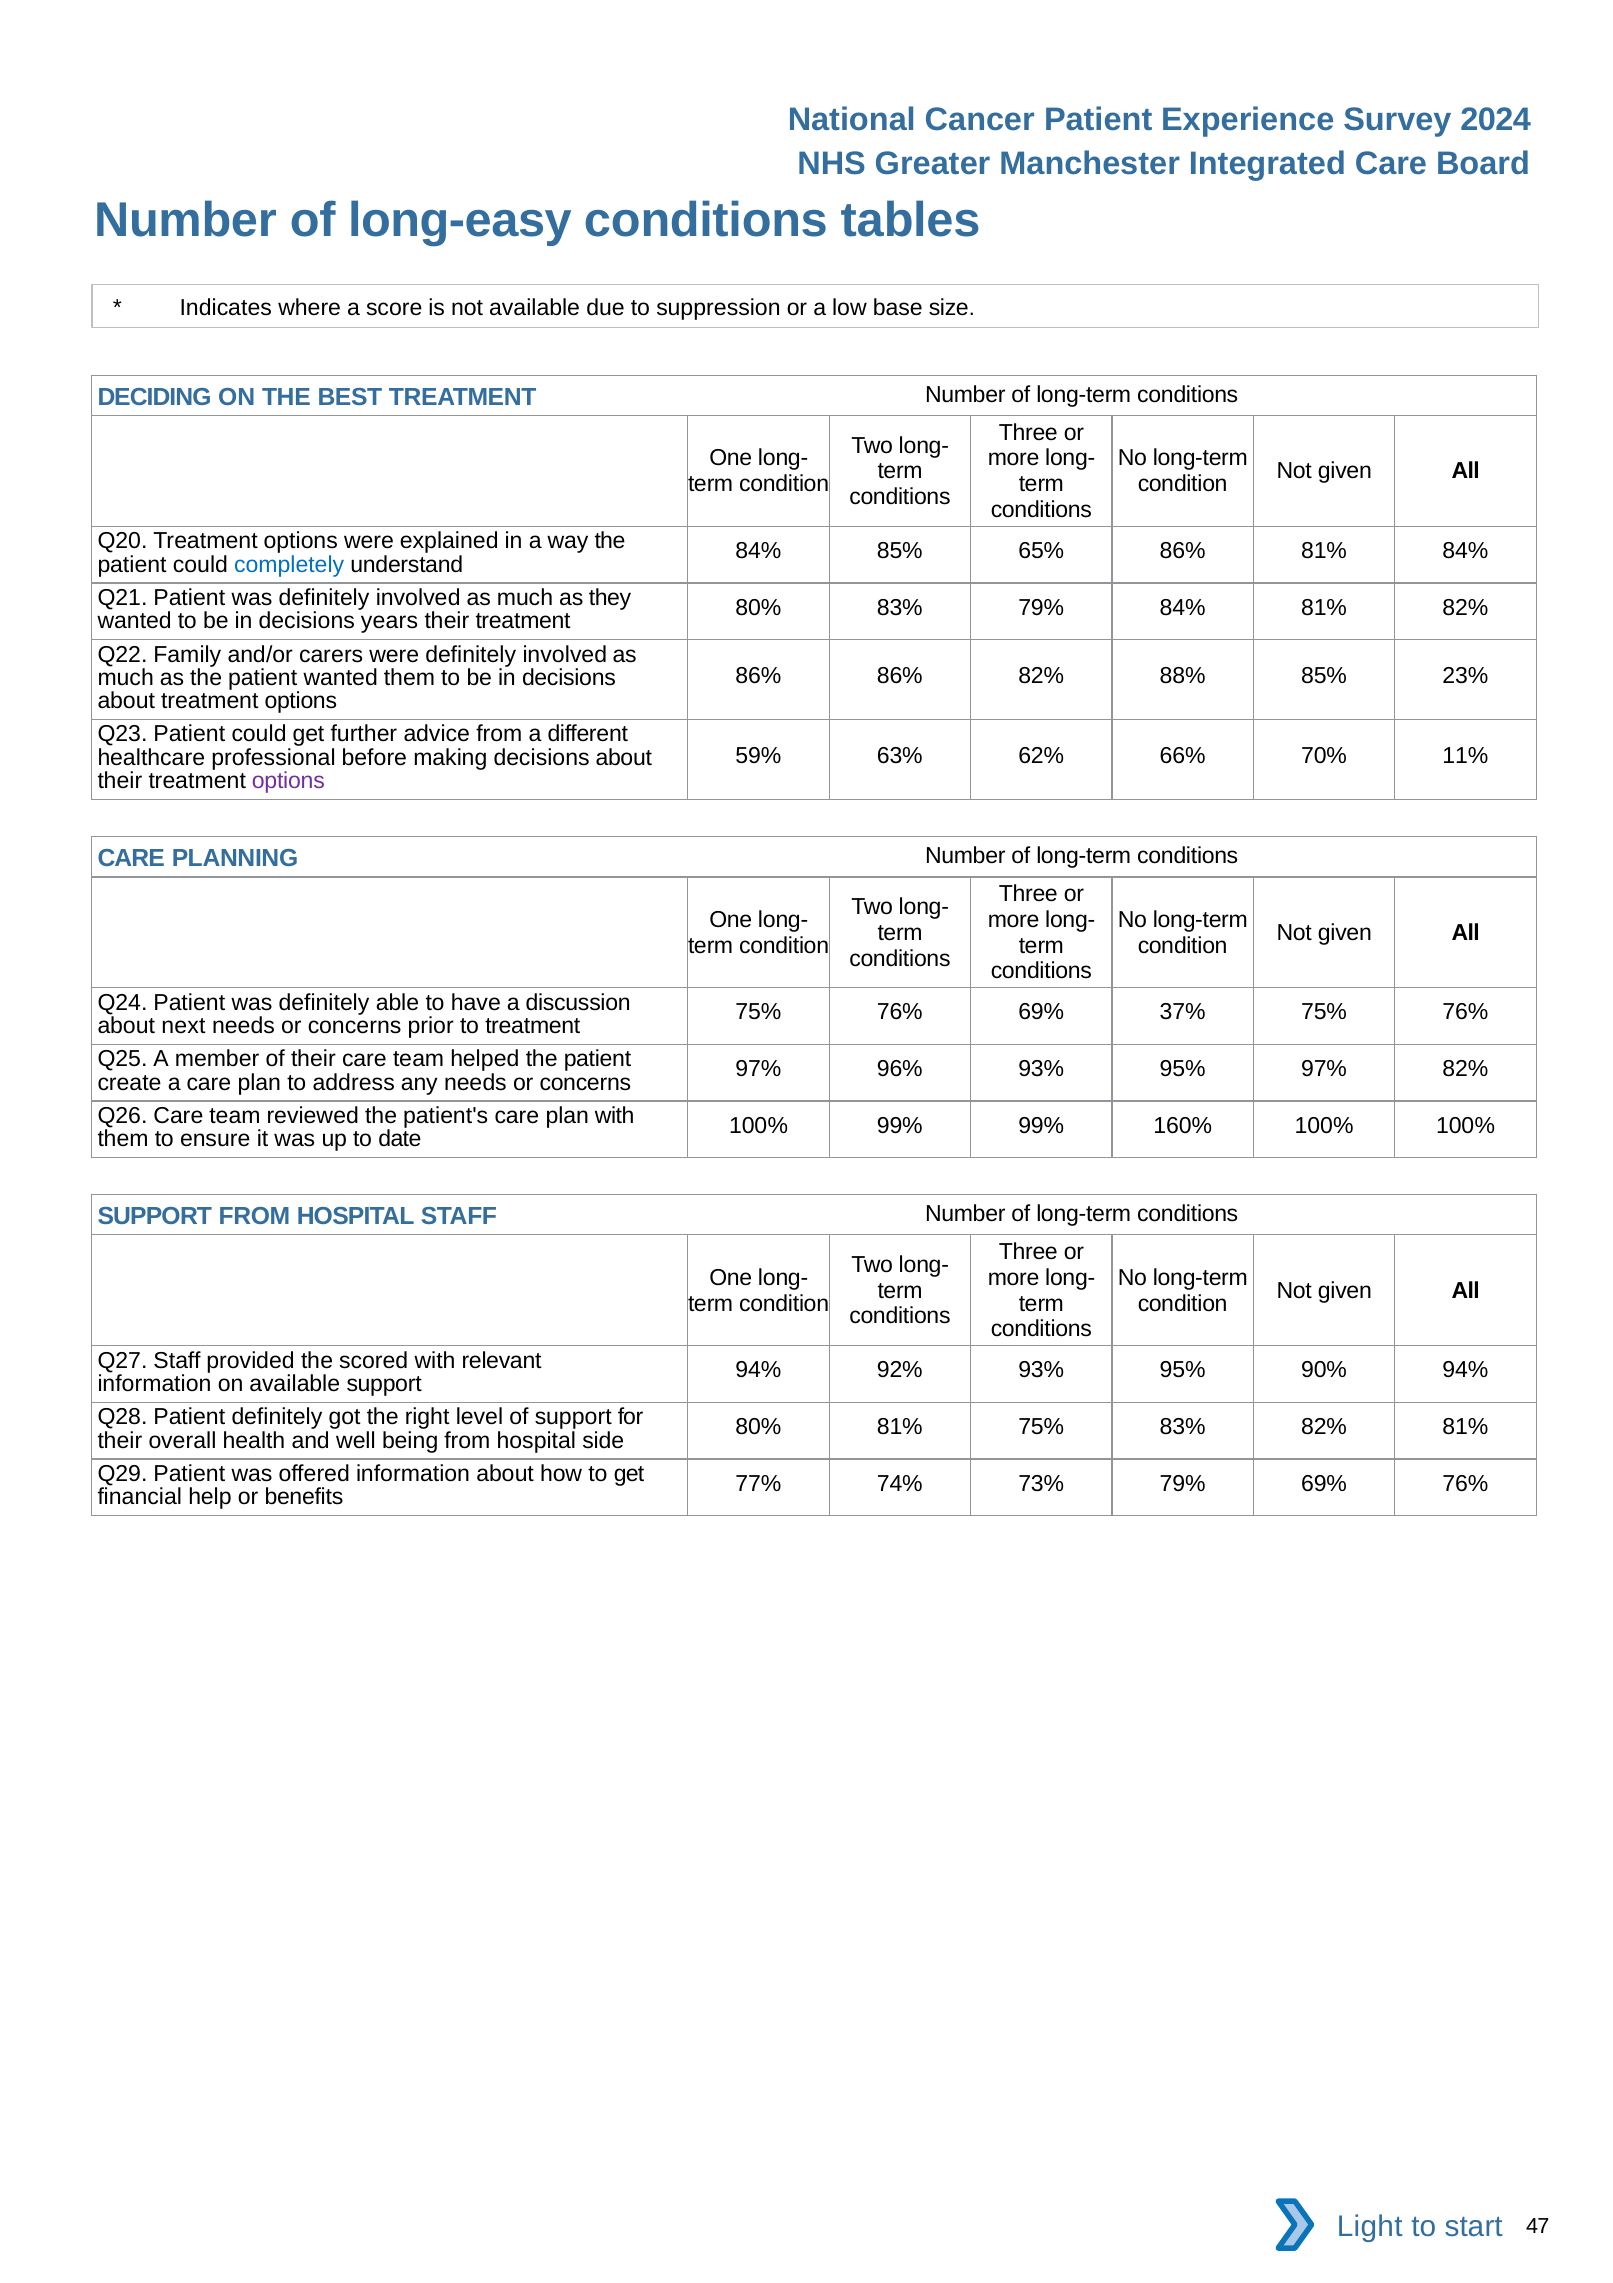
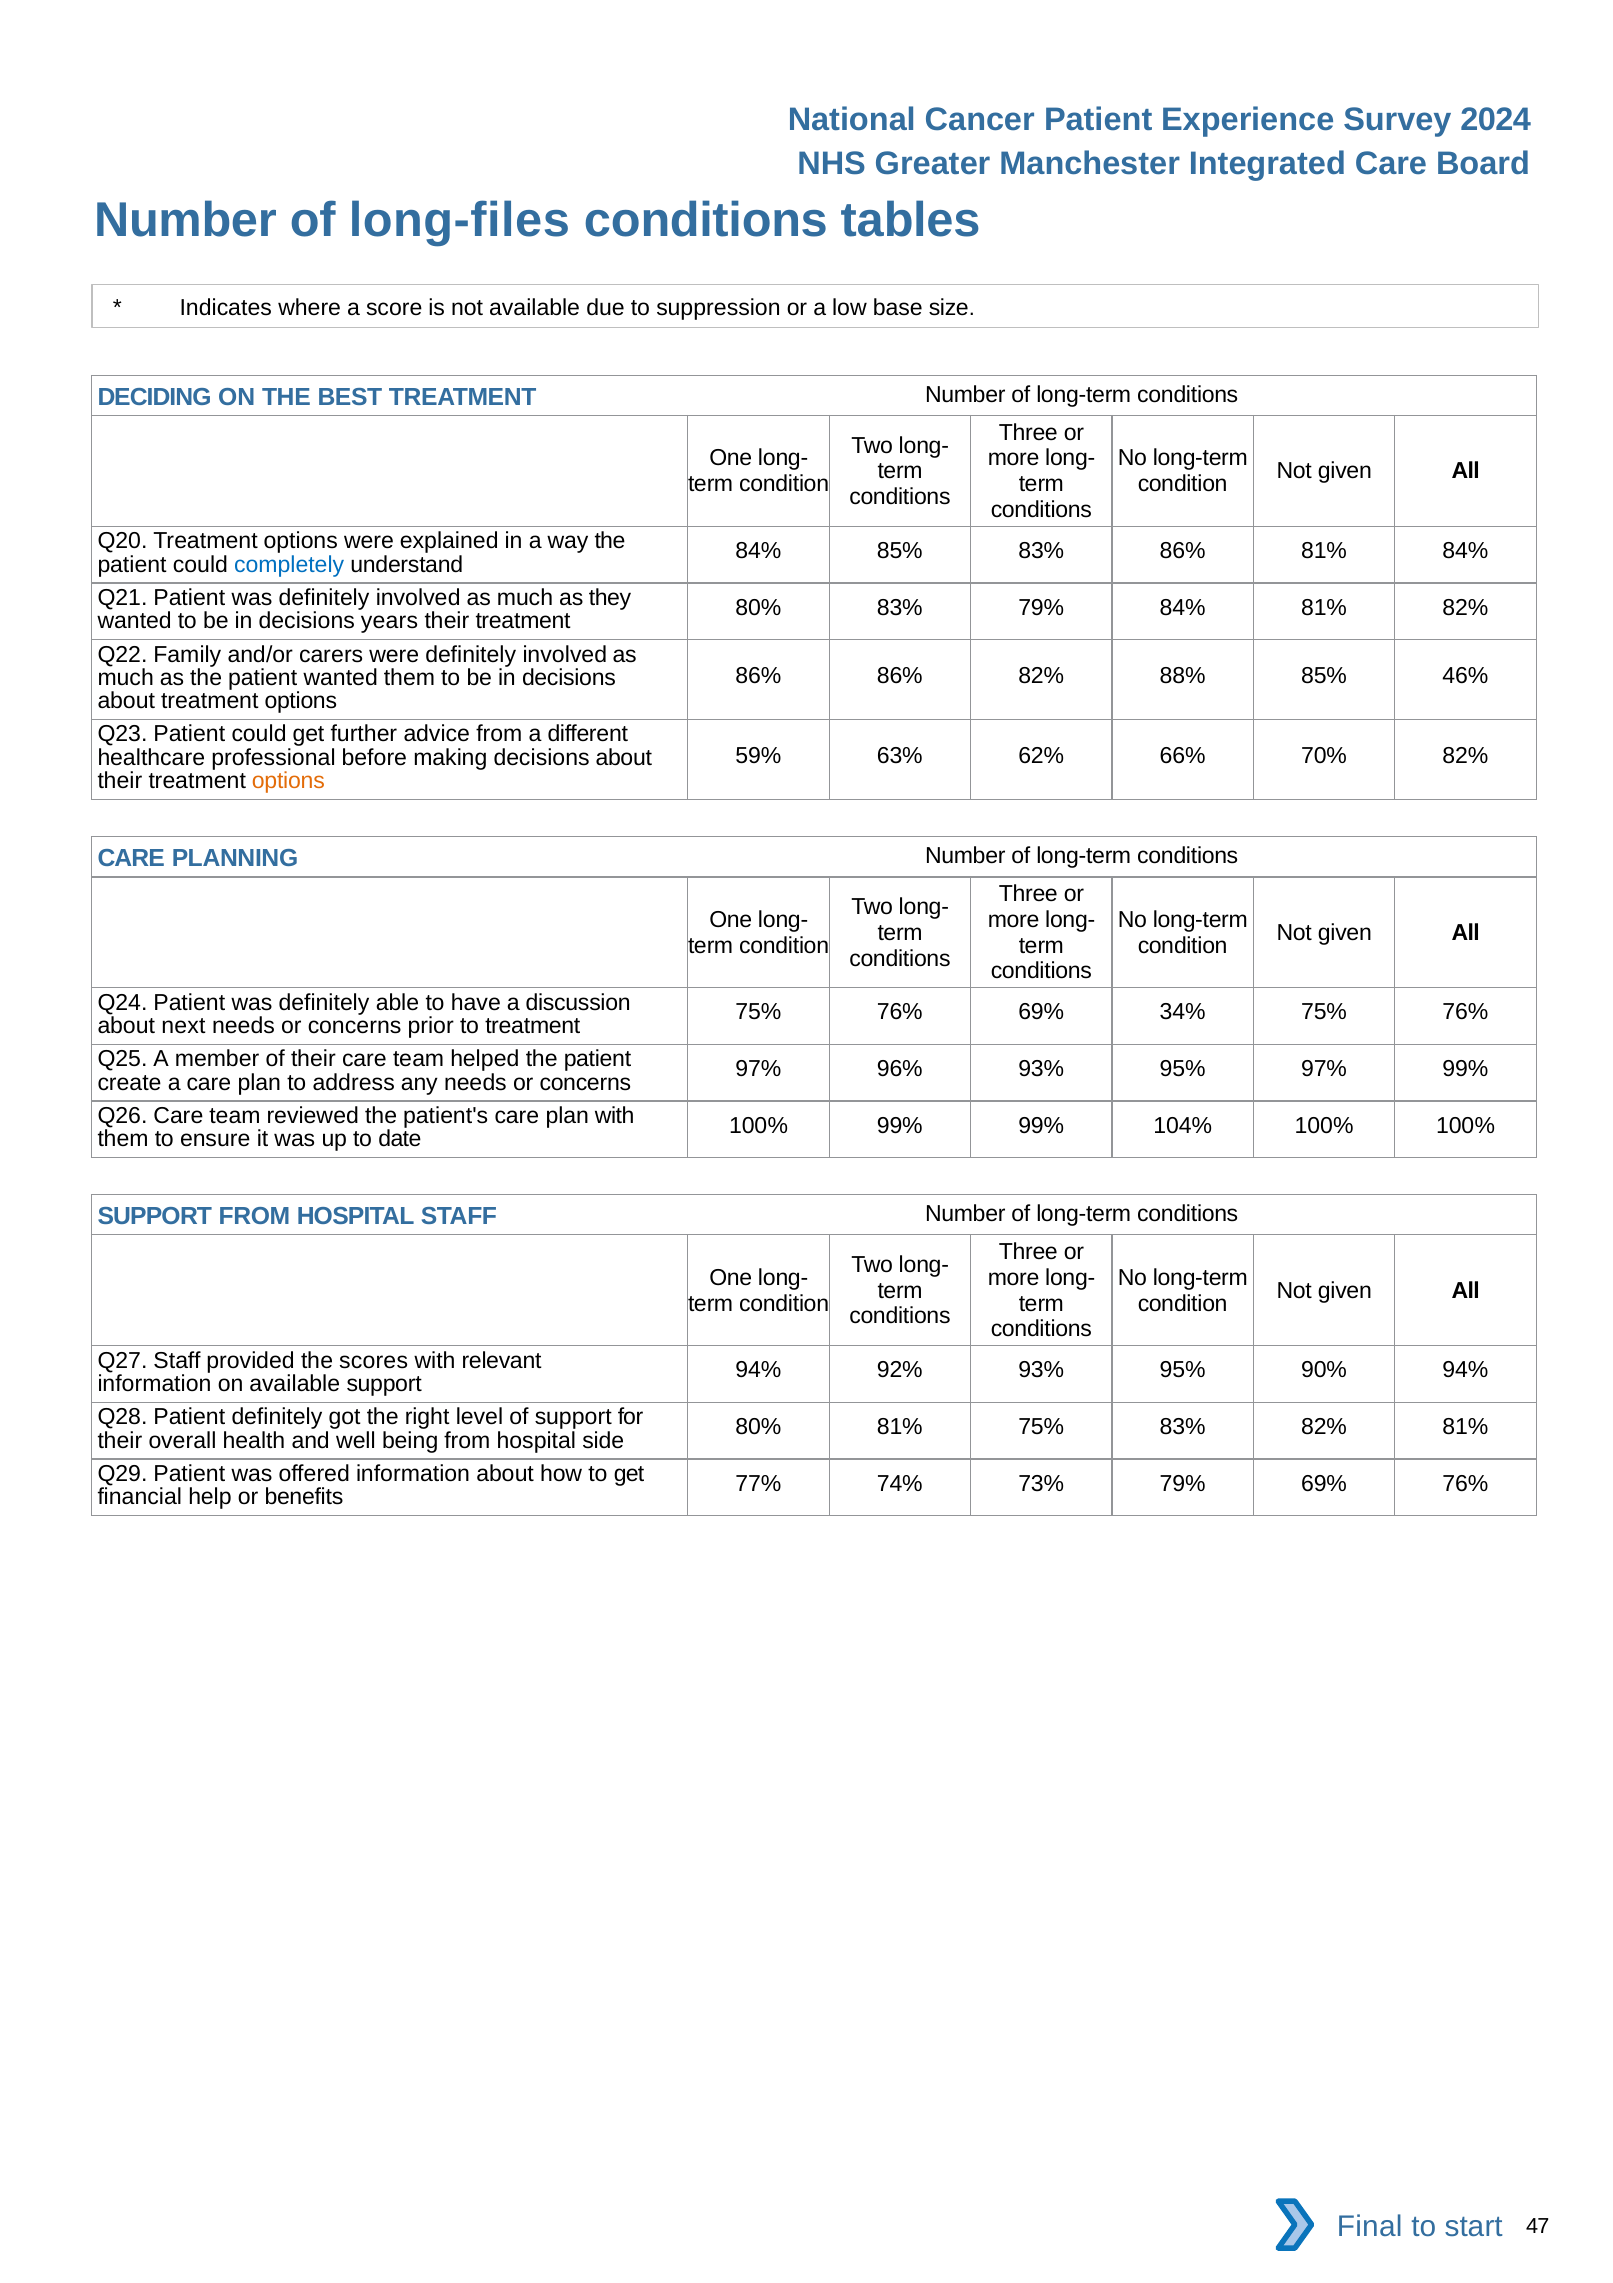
long-easy: long-easy -> long-files
85% 65%: 65% -> 83%
23%: 23% -> 46%
70% 11%: 11% -> 82%
options at (288, 781) colour: purple -> orange
37%: 37% -> 34%
97% 82%: 82% -> 99%
160%: 160% -> 104%
scored: scored -> scores
Light: Light -> Final
